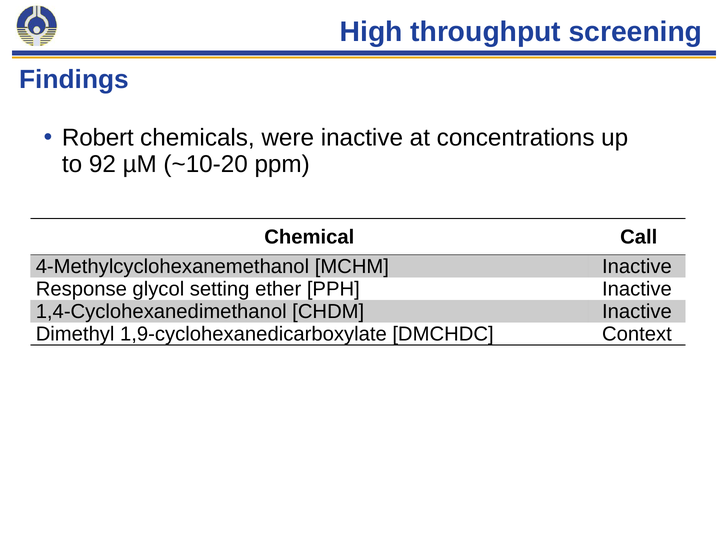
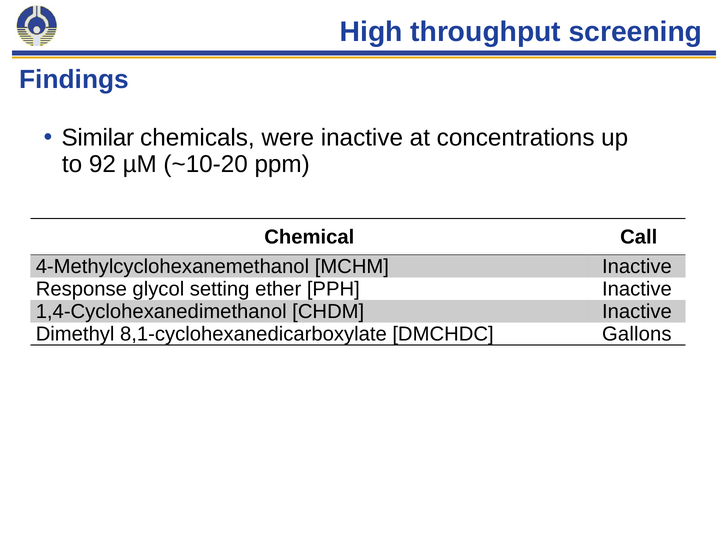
Robert: Robert -> Similar
1,9-cyclohexanedicarboxylate: 1,9-cyclohexanedicarboxylate -> 8,1-cyclohexanedicarboxylate
Context: Context -> Gallons
